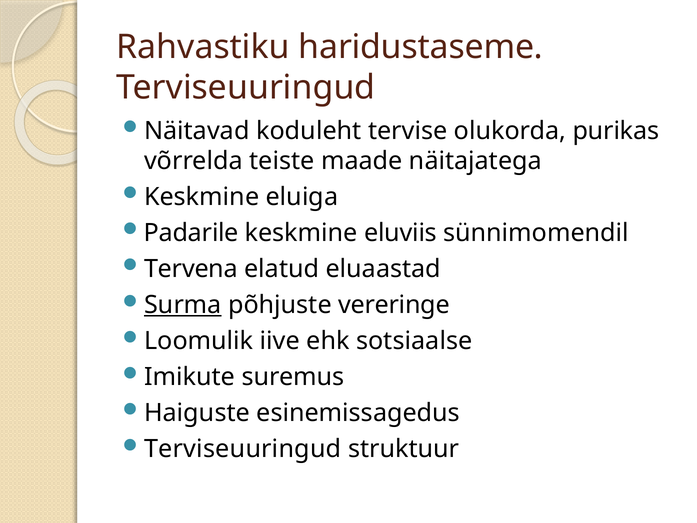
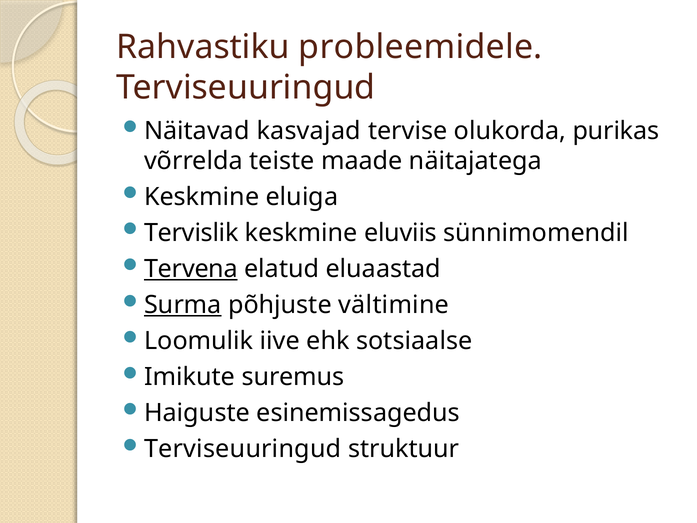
haridustaseme: haridustaseme -> probleemidele
koduleht: koduleht -> kasvajad
Padarile: Padarile -> Tervislik
Tervena underline: none -> present
vereringe: vereringe -> vältimine
